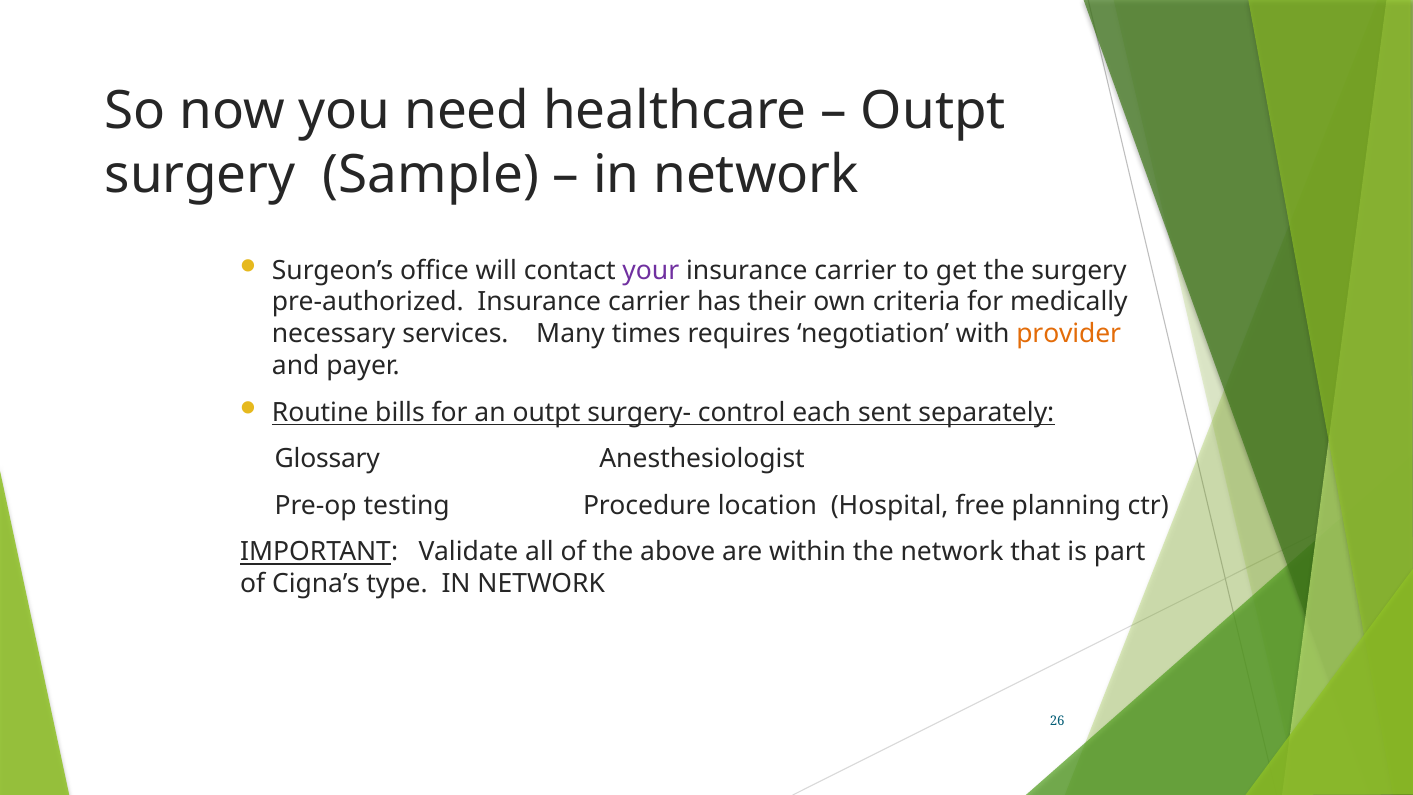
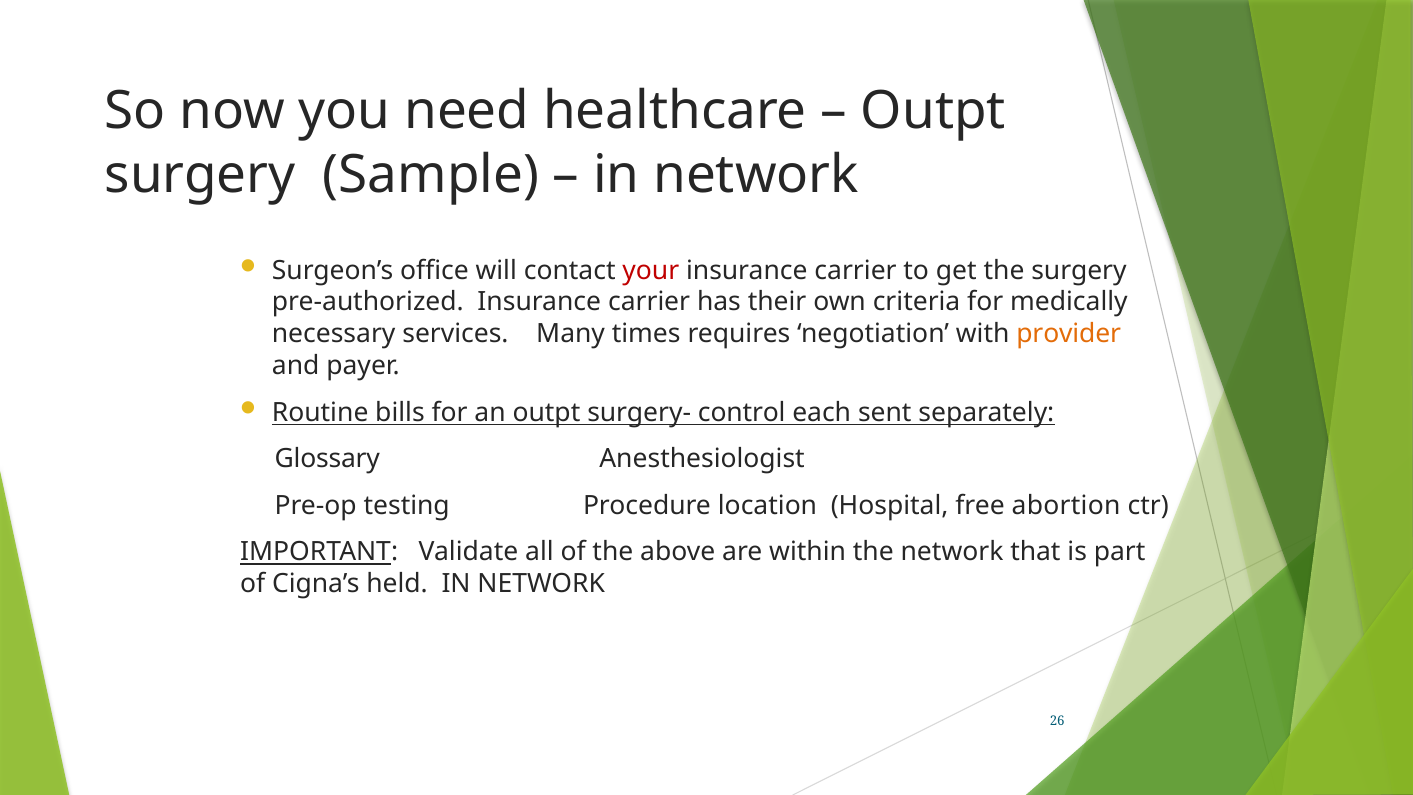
your colour: purple -> red
planning: planning -> abortion
type: type -> held
